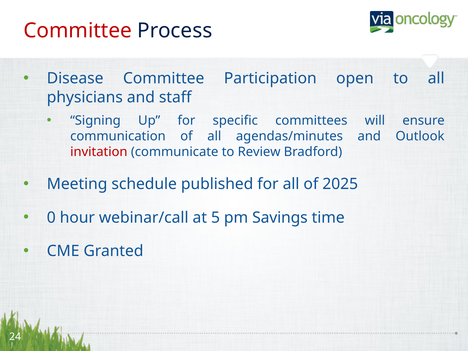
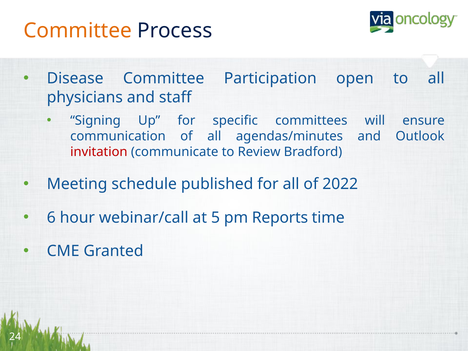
Committee at (78, 31) colour: red -> orange
2025: 2025 -> 2022
0: 0 -> 6
Savings: Savings -> Reports
